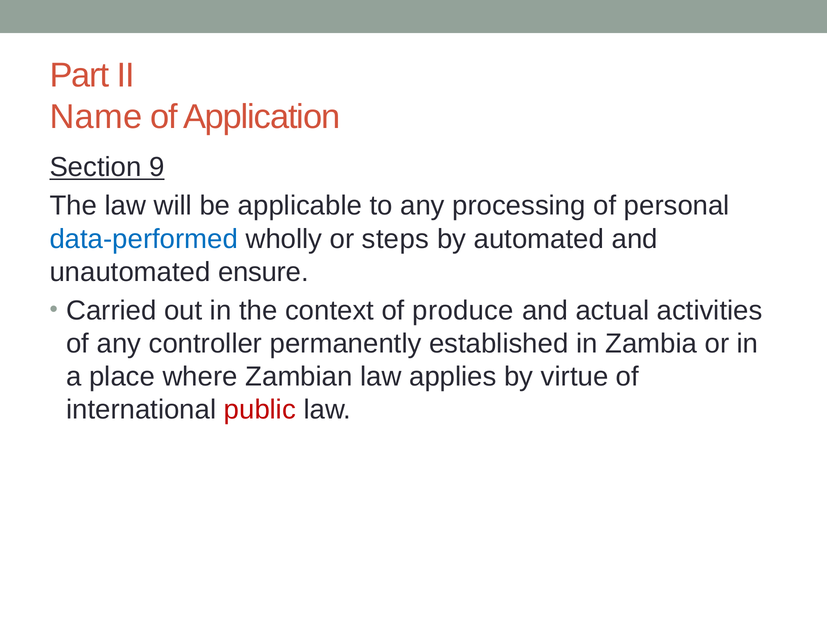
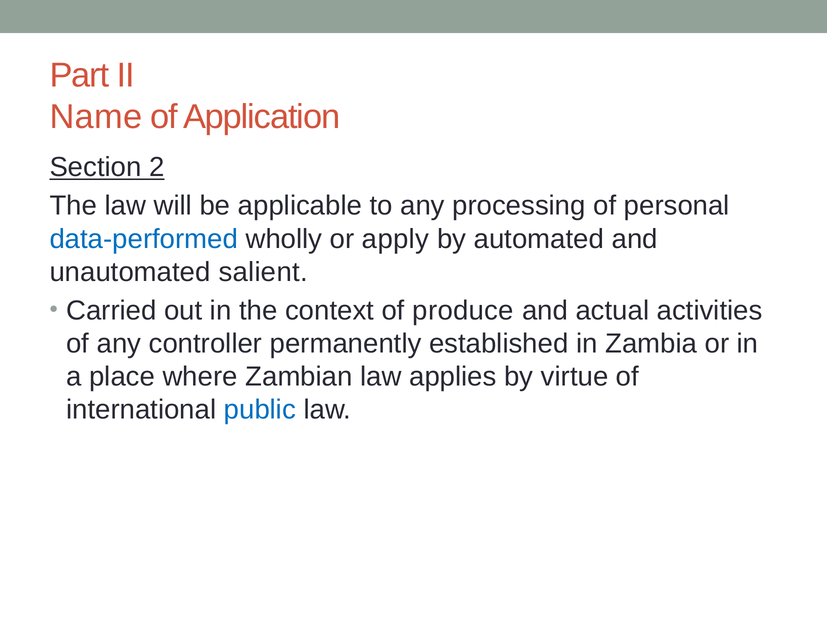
9: 9 -> 2
steps: steps -> apply
ensure: ensure -> salient
public colour: red -> blue
